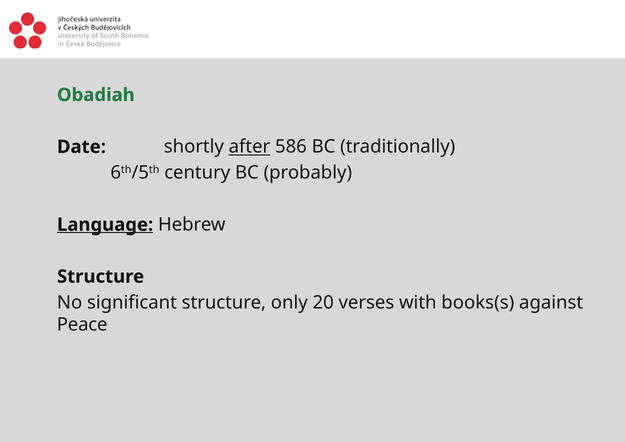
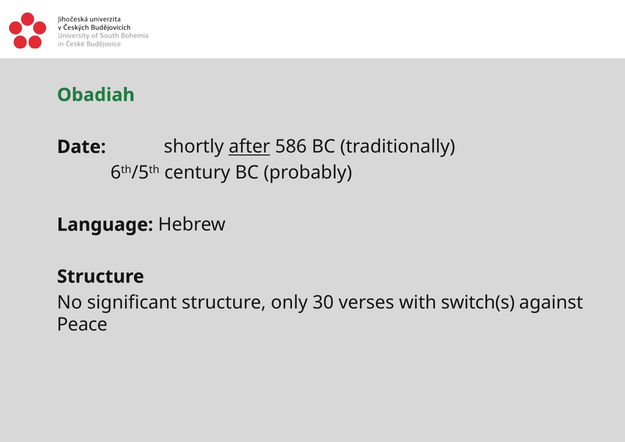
Language underline: present -> none
20: 20 -> 30
books(s: books(s -> switch(s
